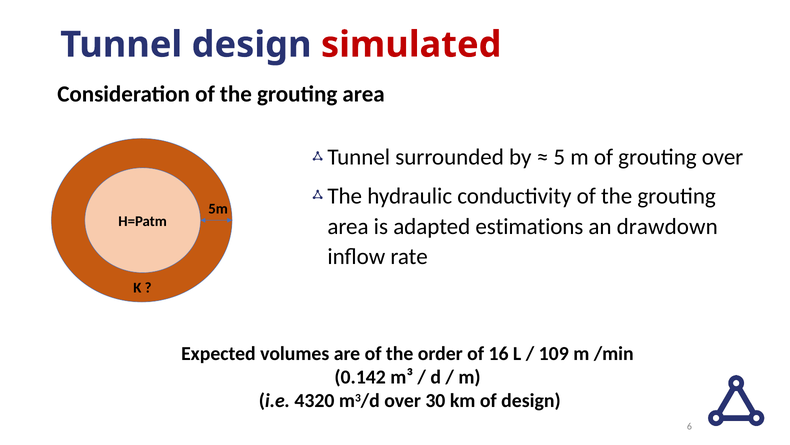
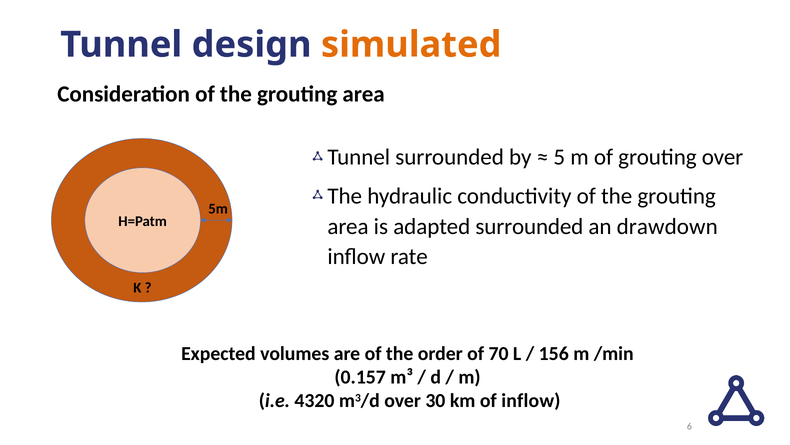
simulated colour: red -> orange
adapted estimations: estimations -> surrounded
16: 16 -> 70
109: 109 -> 156
0.142: 0.142 -> 0.157
of design: design -> inflow
